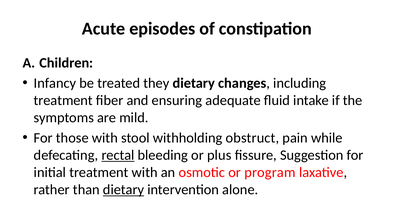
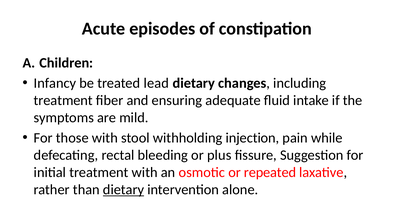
they: they -> lead
obstruct: obstruct -> injection
rectal underline: present -> none
program: program -> repeated
